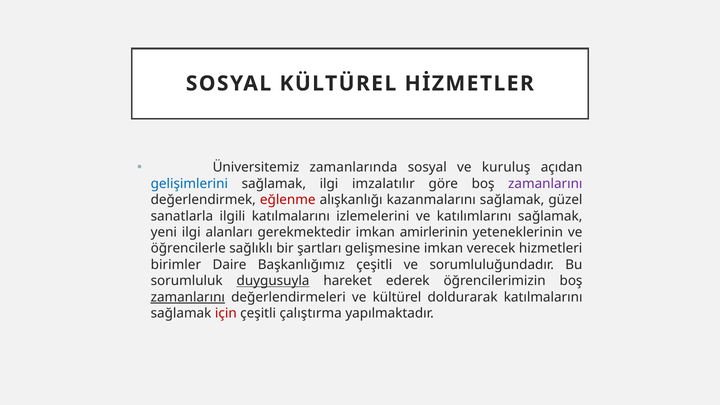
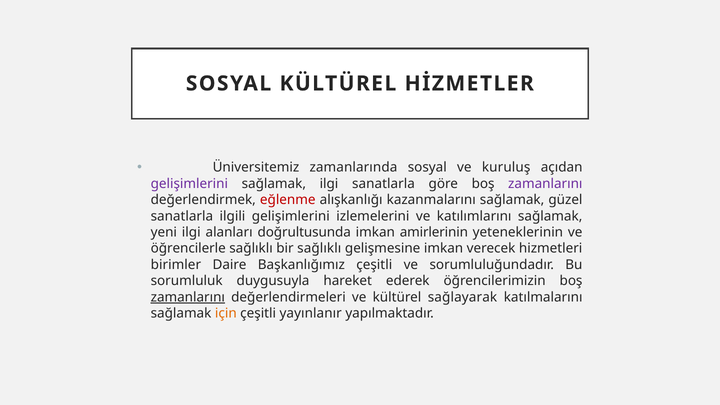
gelişimlerini at (189, 184) colour: blue -> purple
ilgi imzalatılır: imzalatılır -> sanatlarla
ilgili katılmalarını: katılmalarını -> gelişimlerini
gerekmektedir: gerekmektedir -> doğrultusunda
bir şartları: şartları -> sağlıklı
duygusuyla underline: present -> none
doldurarak: doldurarak -> sağlayarak
için colour: red -> orange
çalıştırma: çalıştırma -> yayınlanır
